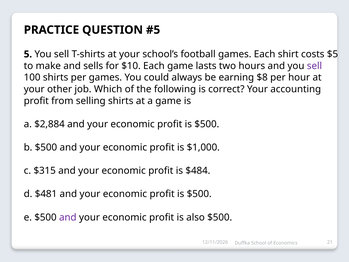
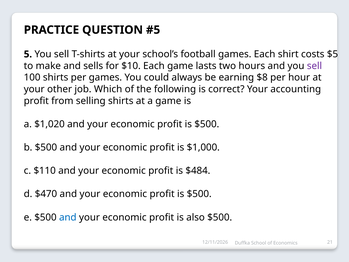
$2,884: $2,884 -> $1,020
$315: $315 -> $110
$481: $481 -> $470
and at (68, 217) colour: purple -> blue
